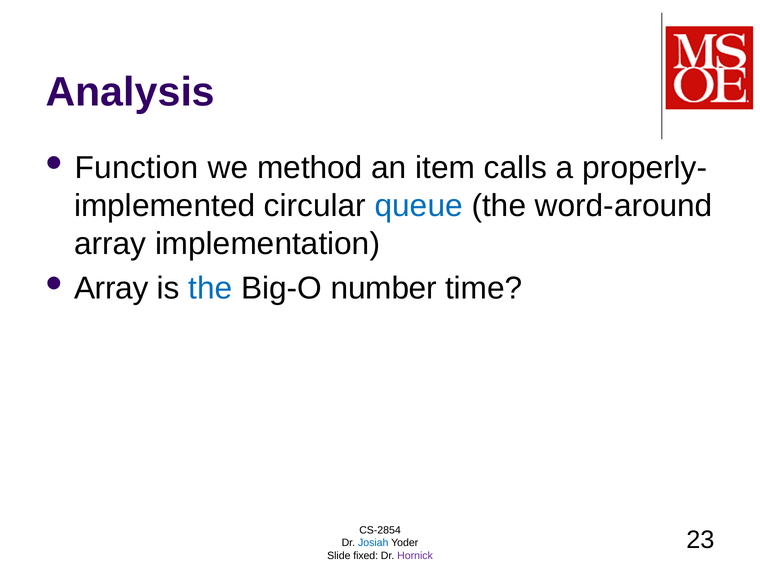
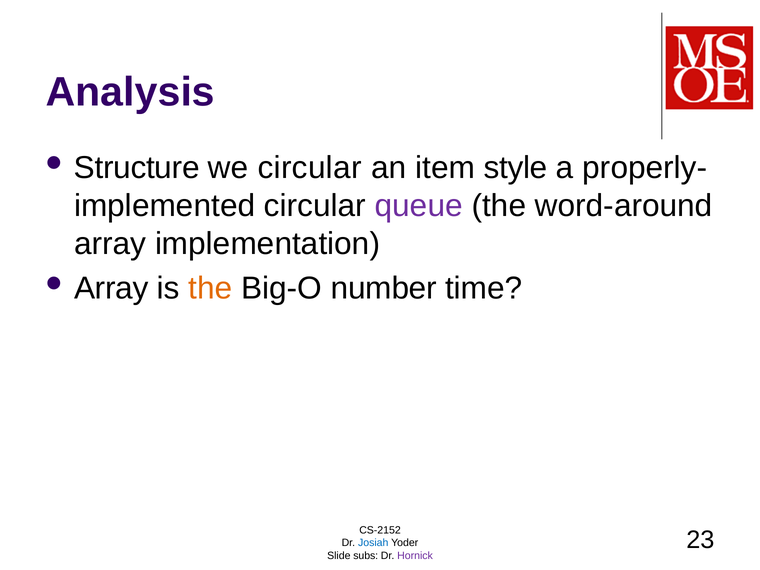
Function: Function -> Structure
we method: method -> circular
calls: calls -> style
queue colour: blue -> purple
the at (210, 288) colour: blue -> orange
CS-2854: CS-2854 -> CS-2152
fixed: fixed -> subs
